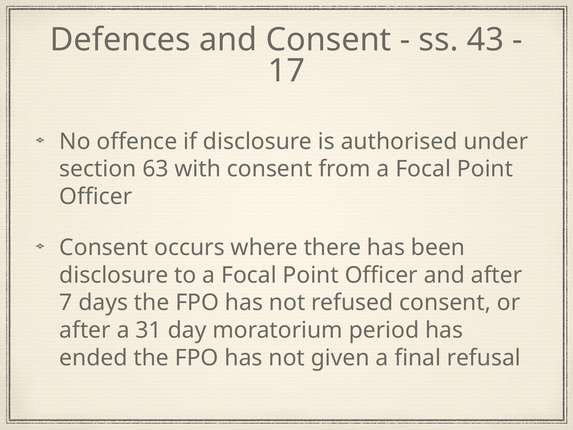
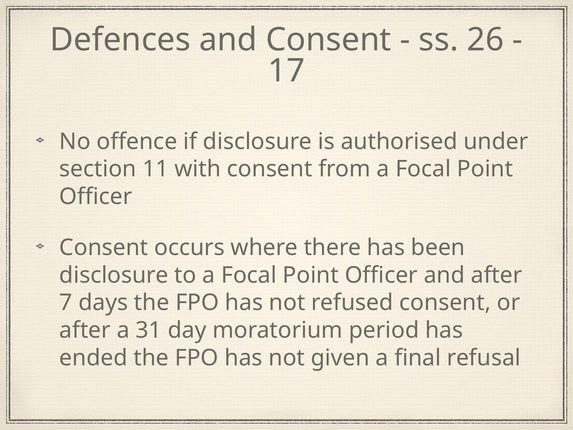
43: 43 -> 26
63: 63 -> 11
